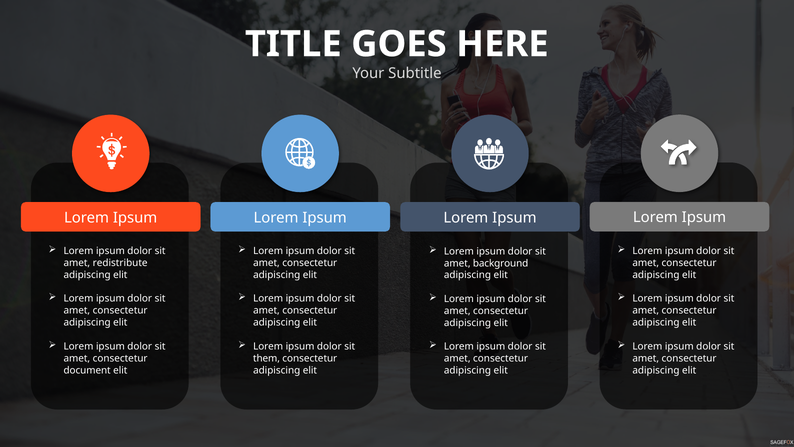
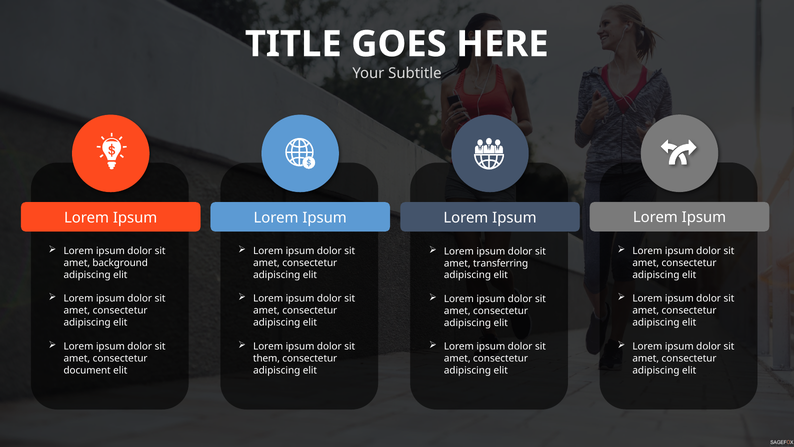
redistribute: redistribute -> background
background: background -> transferring
